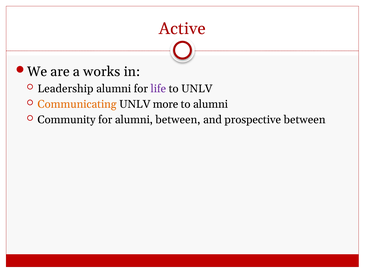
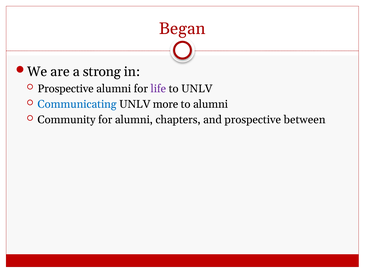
Active: Active -> Began
works: works -> strong
Leadership at (65, 89): Leadership -> Prospective
Communicating colour: orange -> blue
alumni between: between -> chapters
